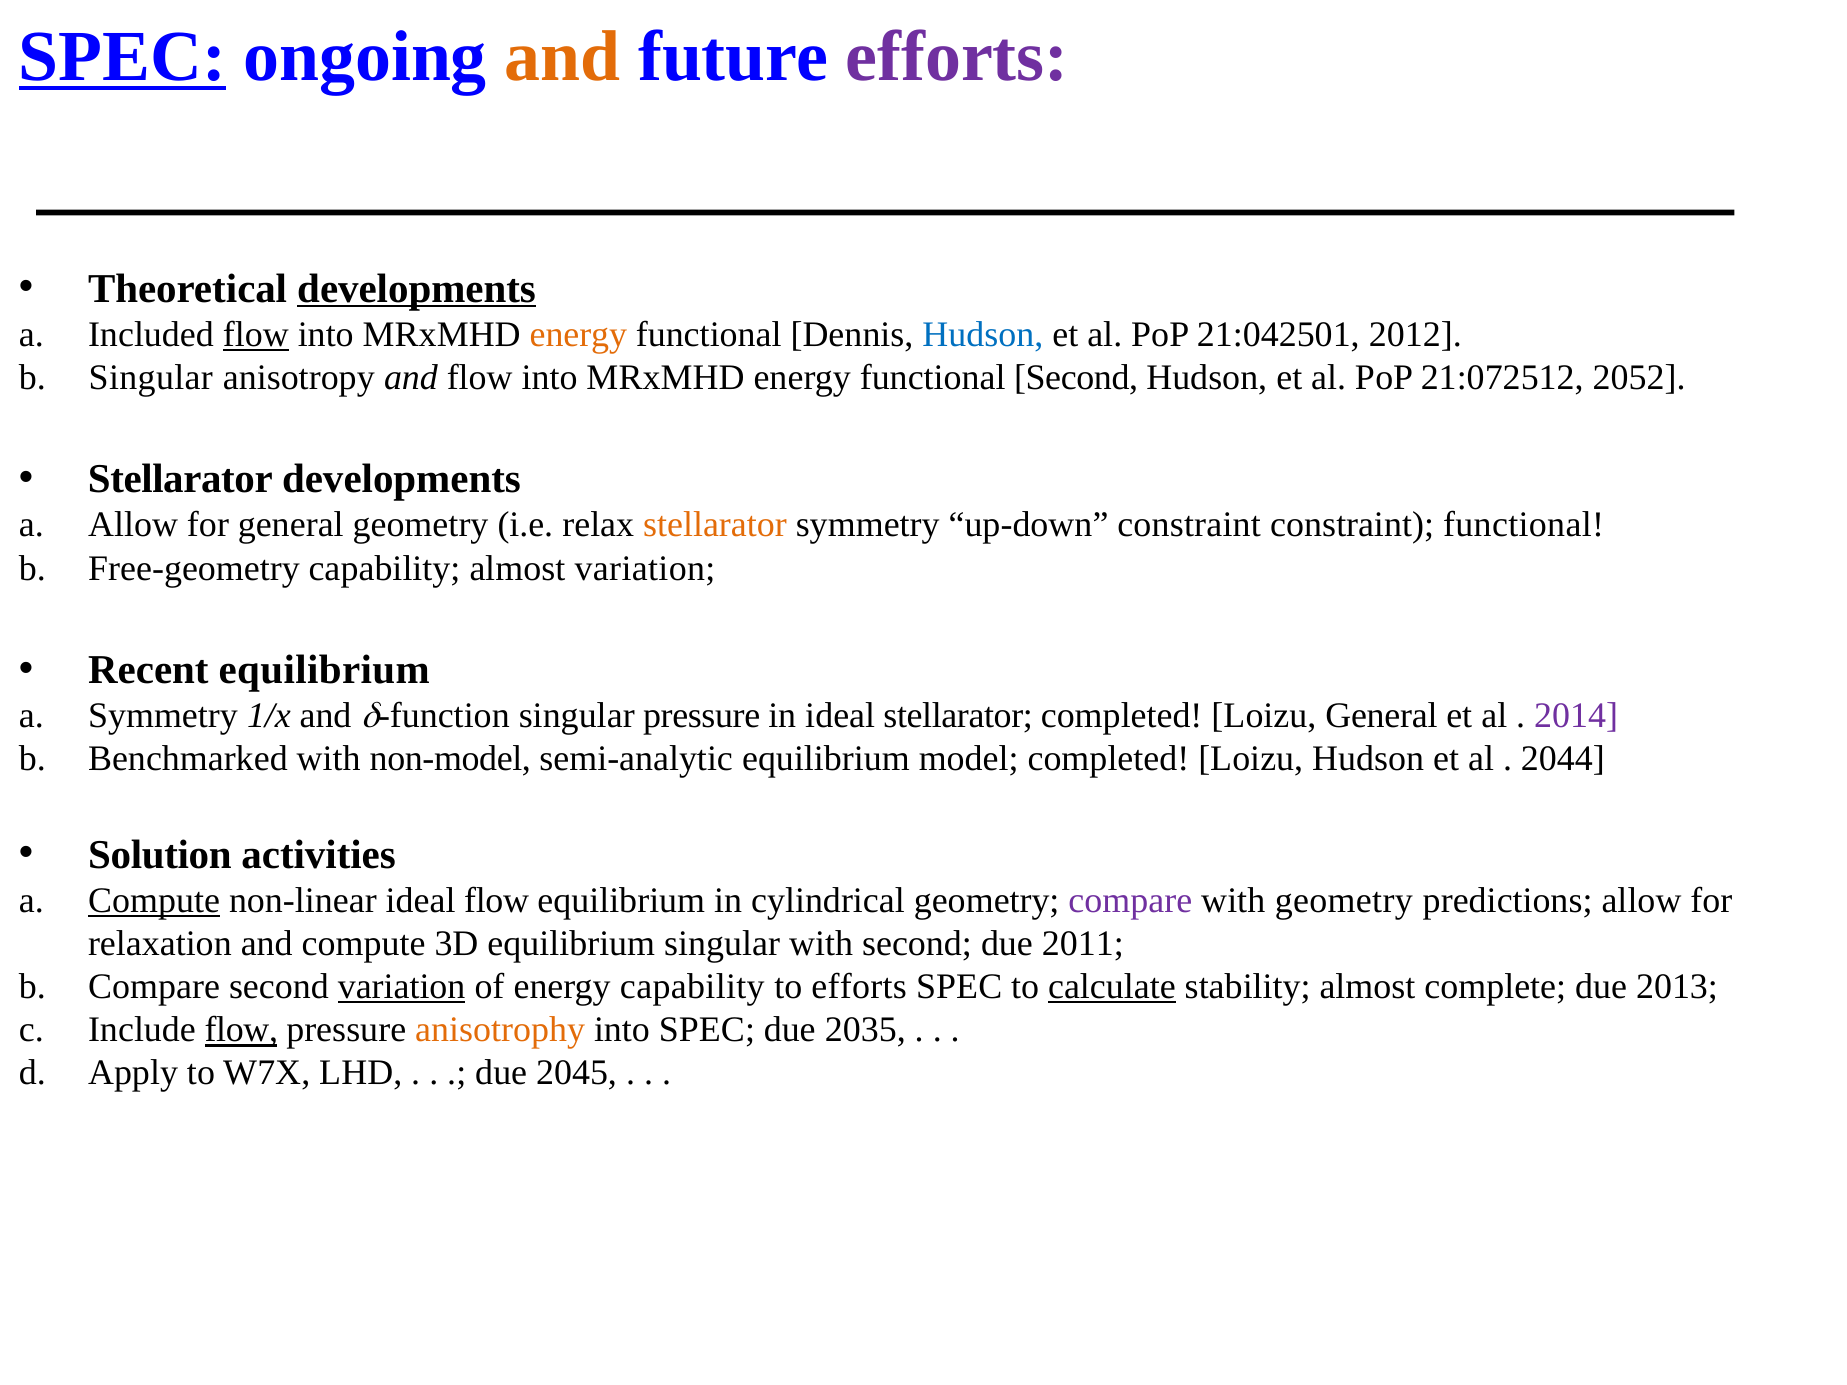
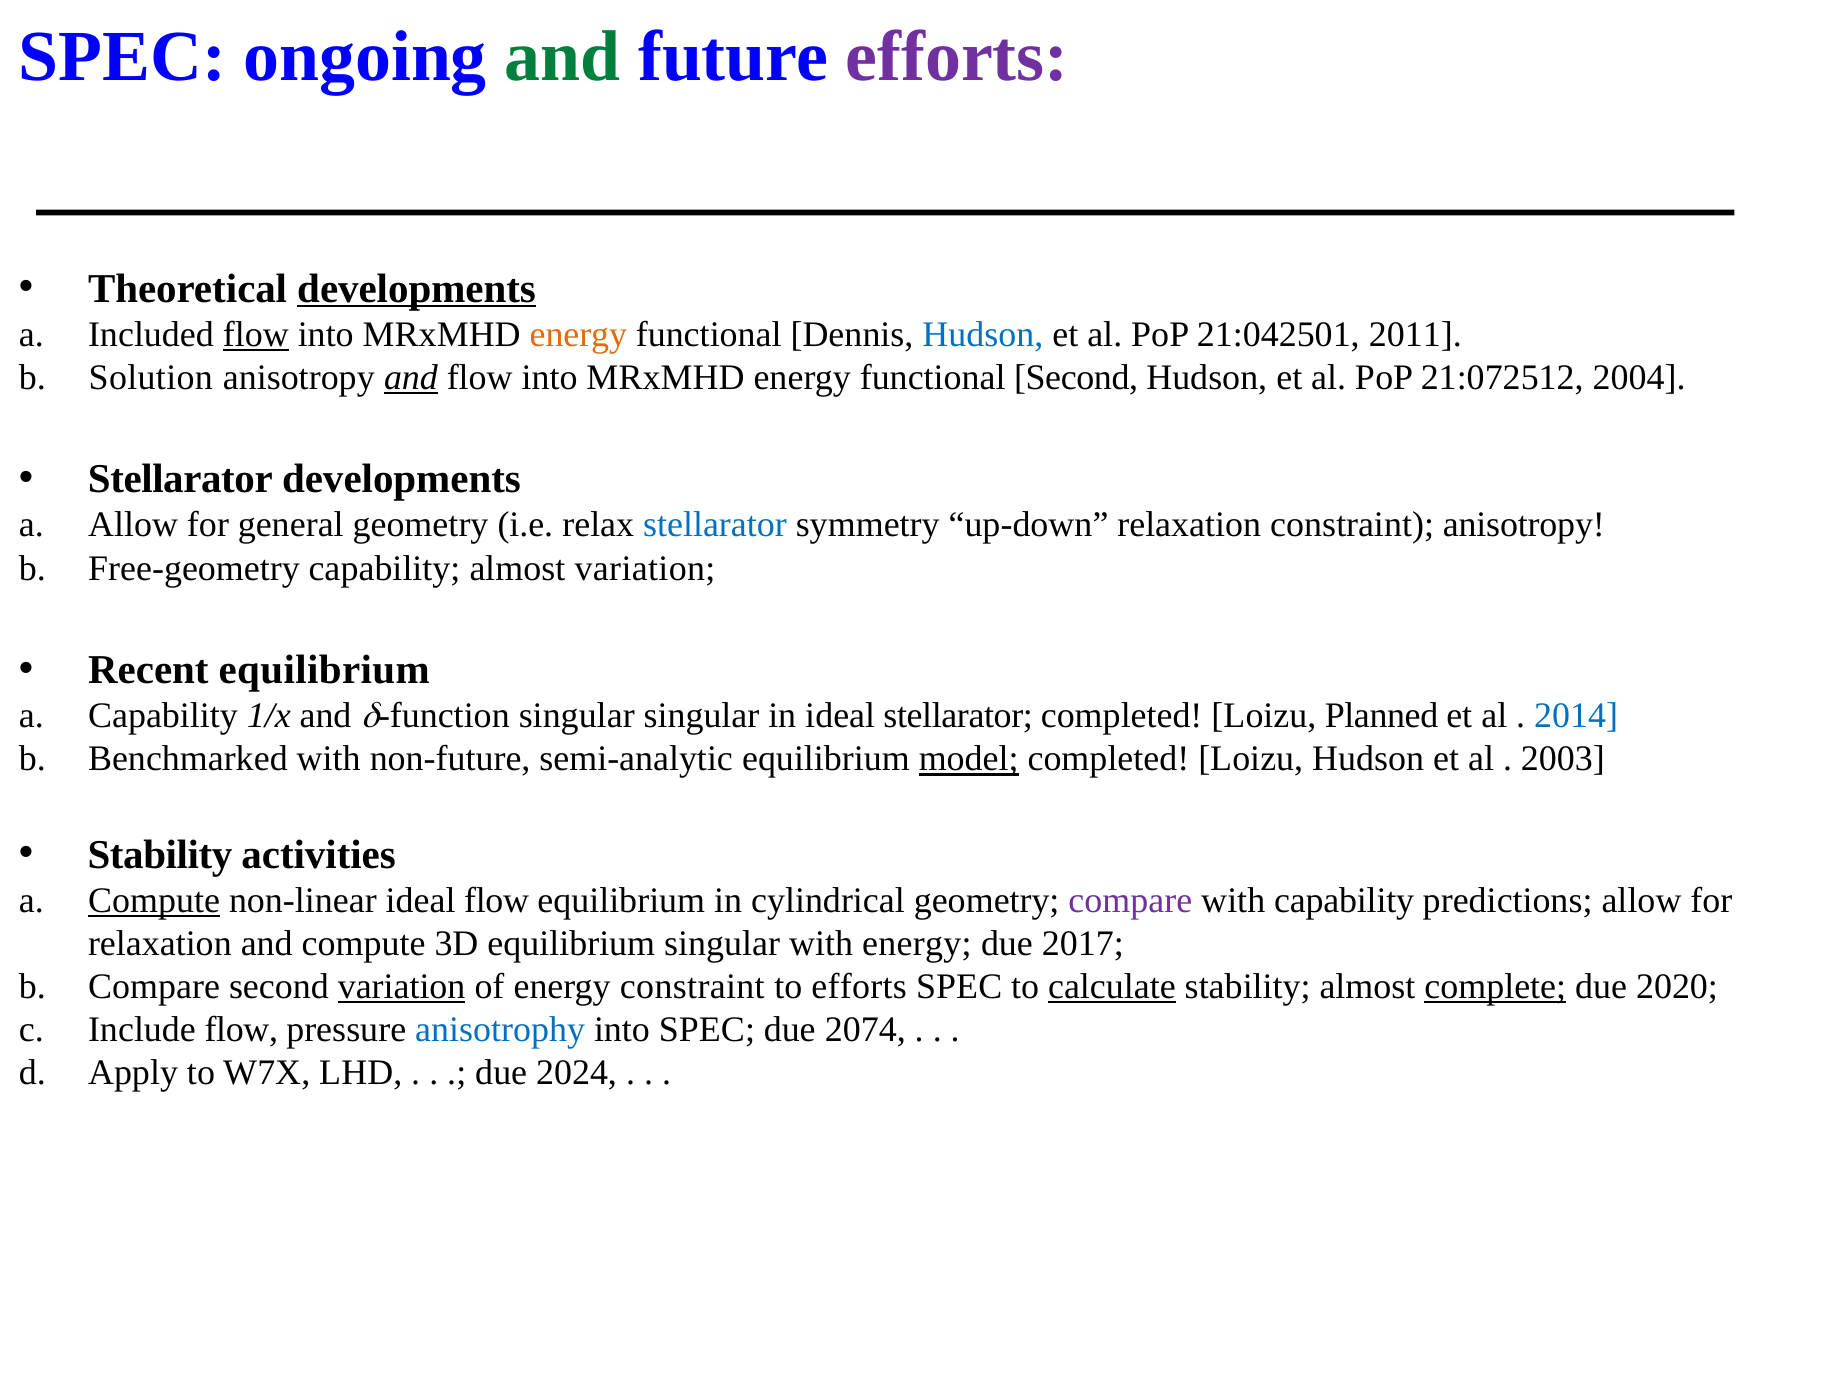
SPEC at (122, 57) underline: present -> none
and at (562, 57) colour: orange -> green
2012: 2012 -> 2011
Singular at (151, 377): Singular -> Solution
and at (411, 377) underline: none -> present
2052: 2052 -> 2004
stellarator at (715, 525) colour: orange -> blue
up-down constraint: constraint -> relaxation
constraint functional: functional -> anisotropy
Symmetry at (163, 716): Symmetry -> Capability
singular pressure: pressure -> singular
Loizu General: General -> Planned
2014 colour: purple -> blue
non-model: non-model -> non-future
model underline: none -> present
2044: 2044 -> 2003
Solution at (160, 855): Solution -> Stability
with geometry: geometry -> capability
with second: second -> energy
2011: 2011 -> 2017
energy capability: capability -> constraint
complete underline: none -> present
2013: 2013 -> 2020
flow at (241, 1030) underline: present -> none
anisotrophy colour: orange -> blue
2035: 2035 -> 2074
2045: 2045 -> 2024
